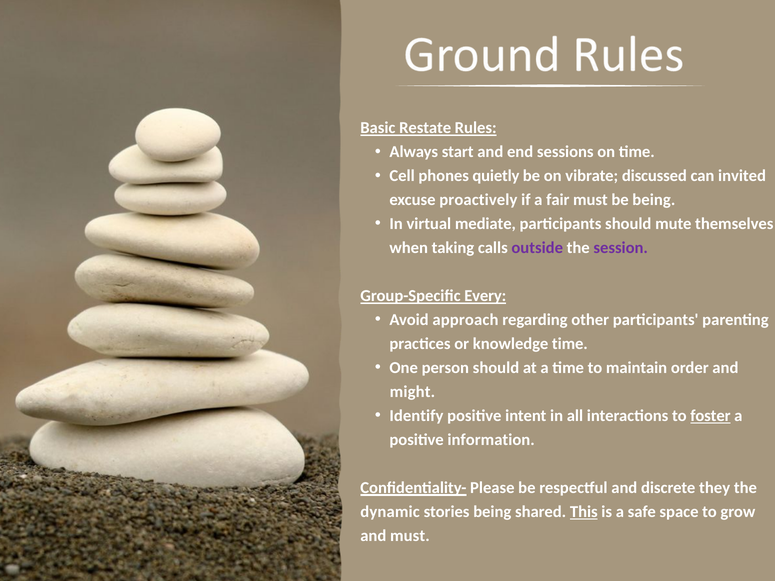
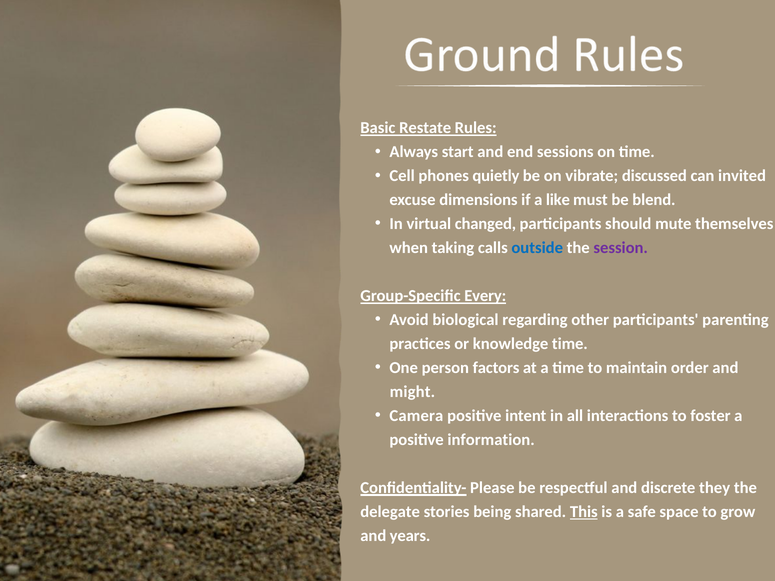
proactively: proactively -> dimensions
fair: fair -> like
be being: being -> blend
mediate: mediate -> changed
outside colour: purple -> blue
approach: approach -> biological
person should: should -> factors
Identify: Identify -> Camera
foster underline: present -> none
dynamic: dynamic -> delegate
and must: must -> years
